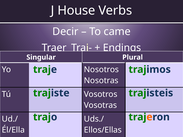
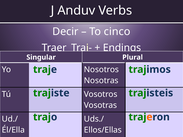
House: House -> Anduv
came: came -> cinco
